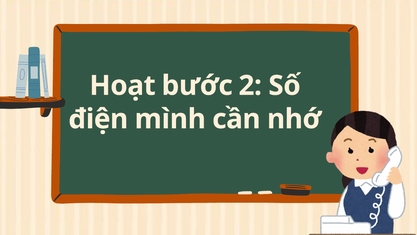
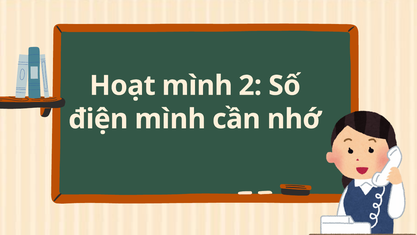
Hoạt bước: bước -> mình
